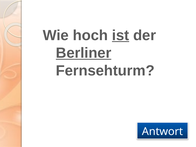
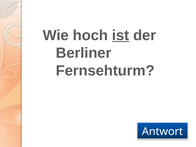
Berliner underline: present -> none
